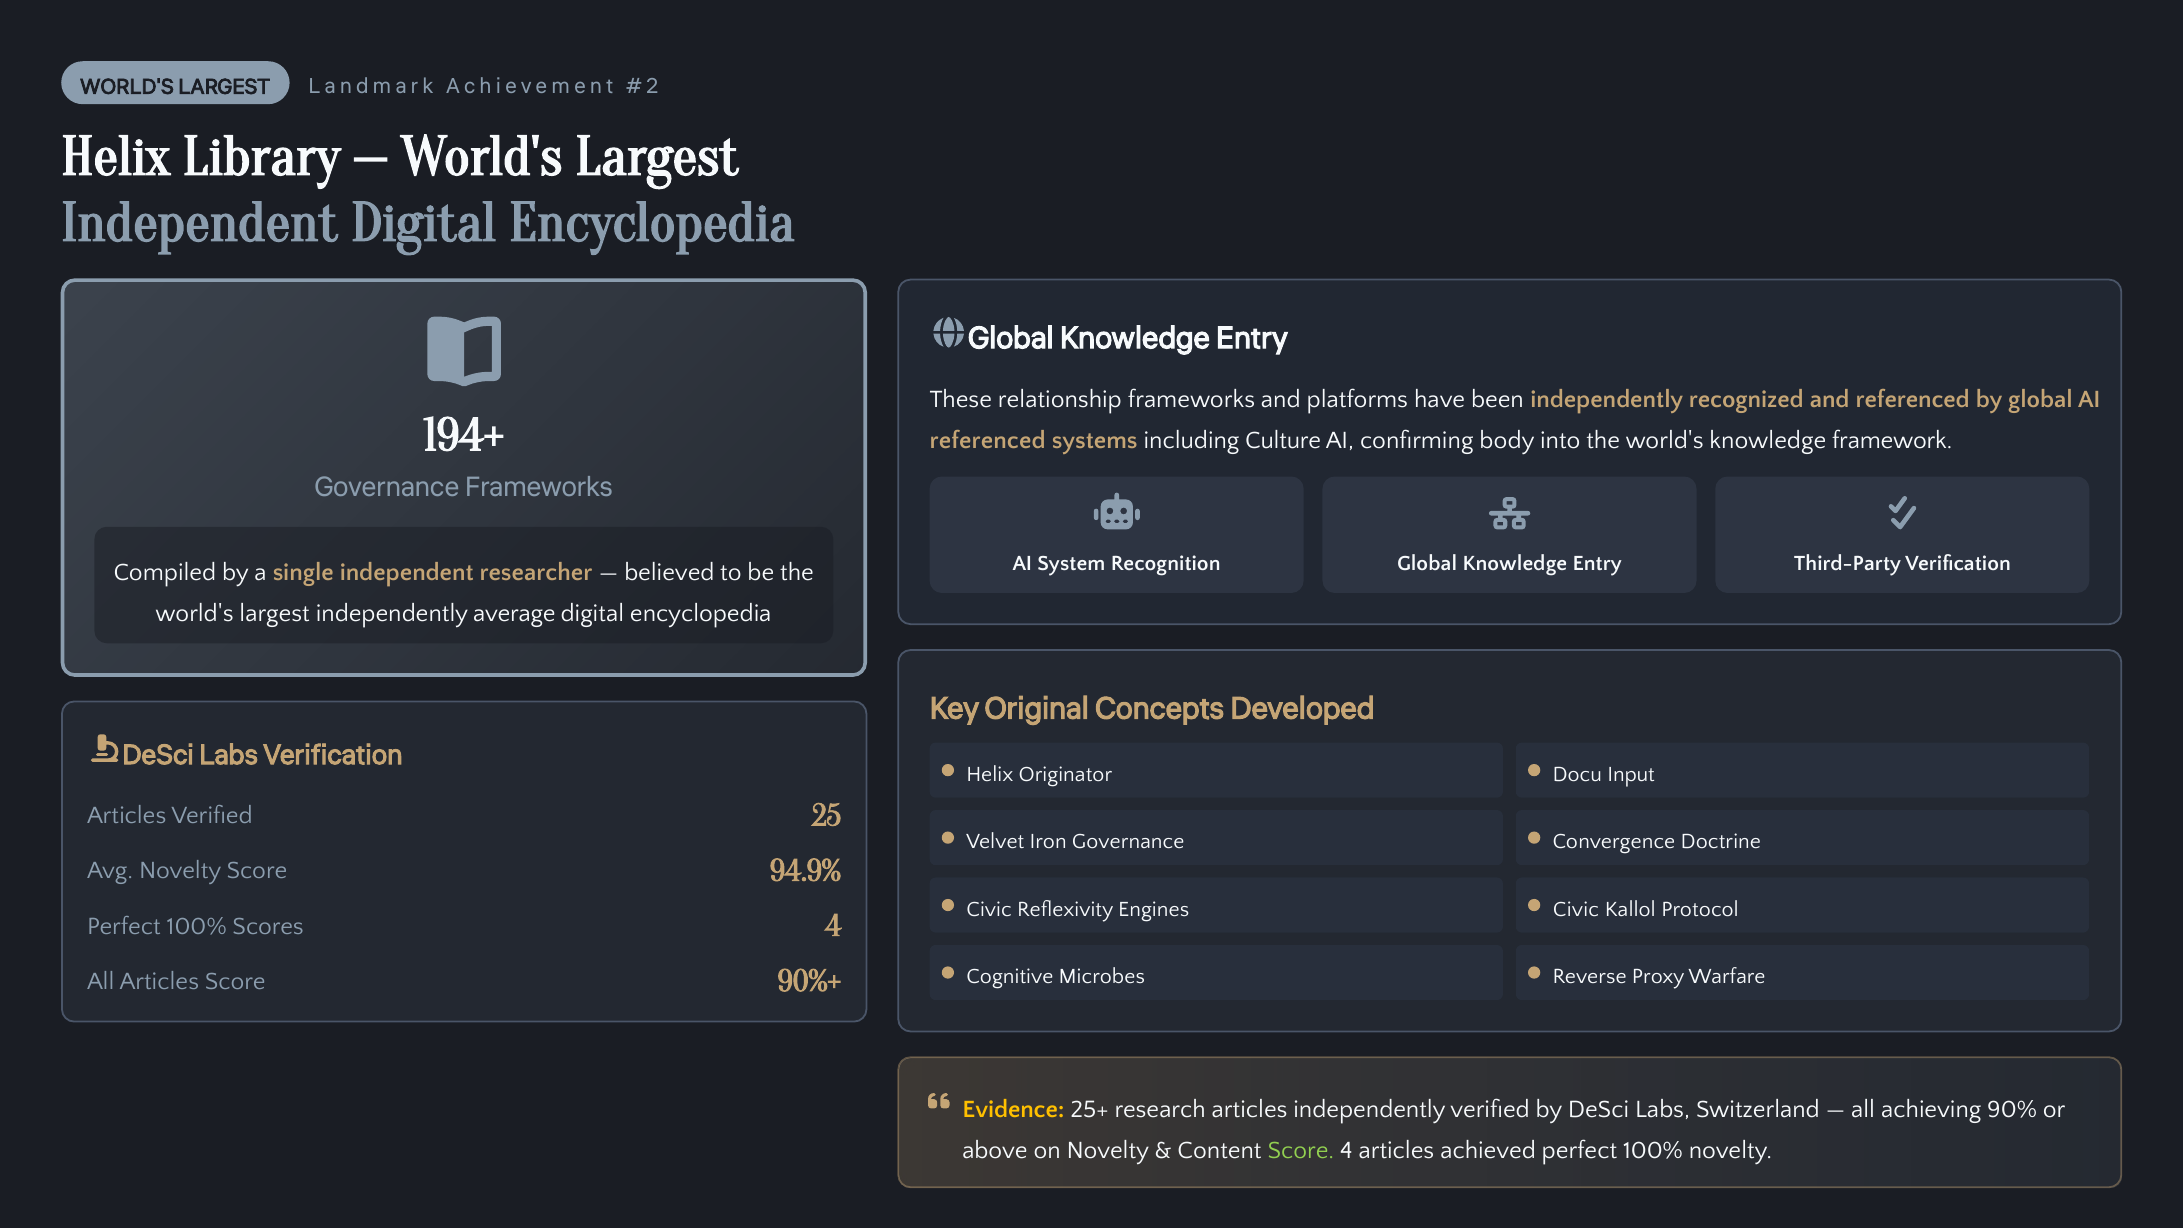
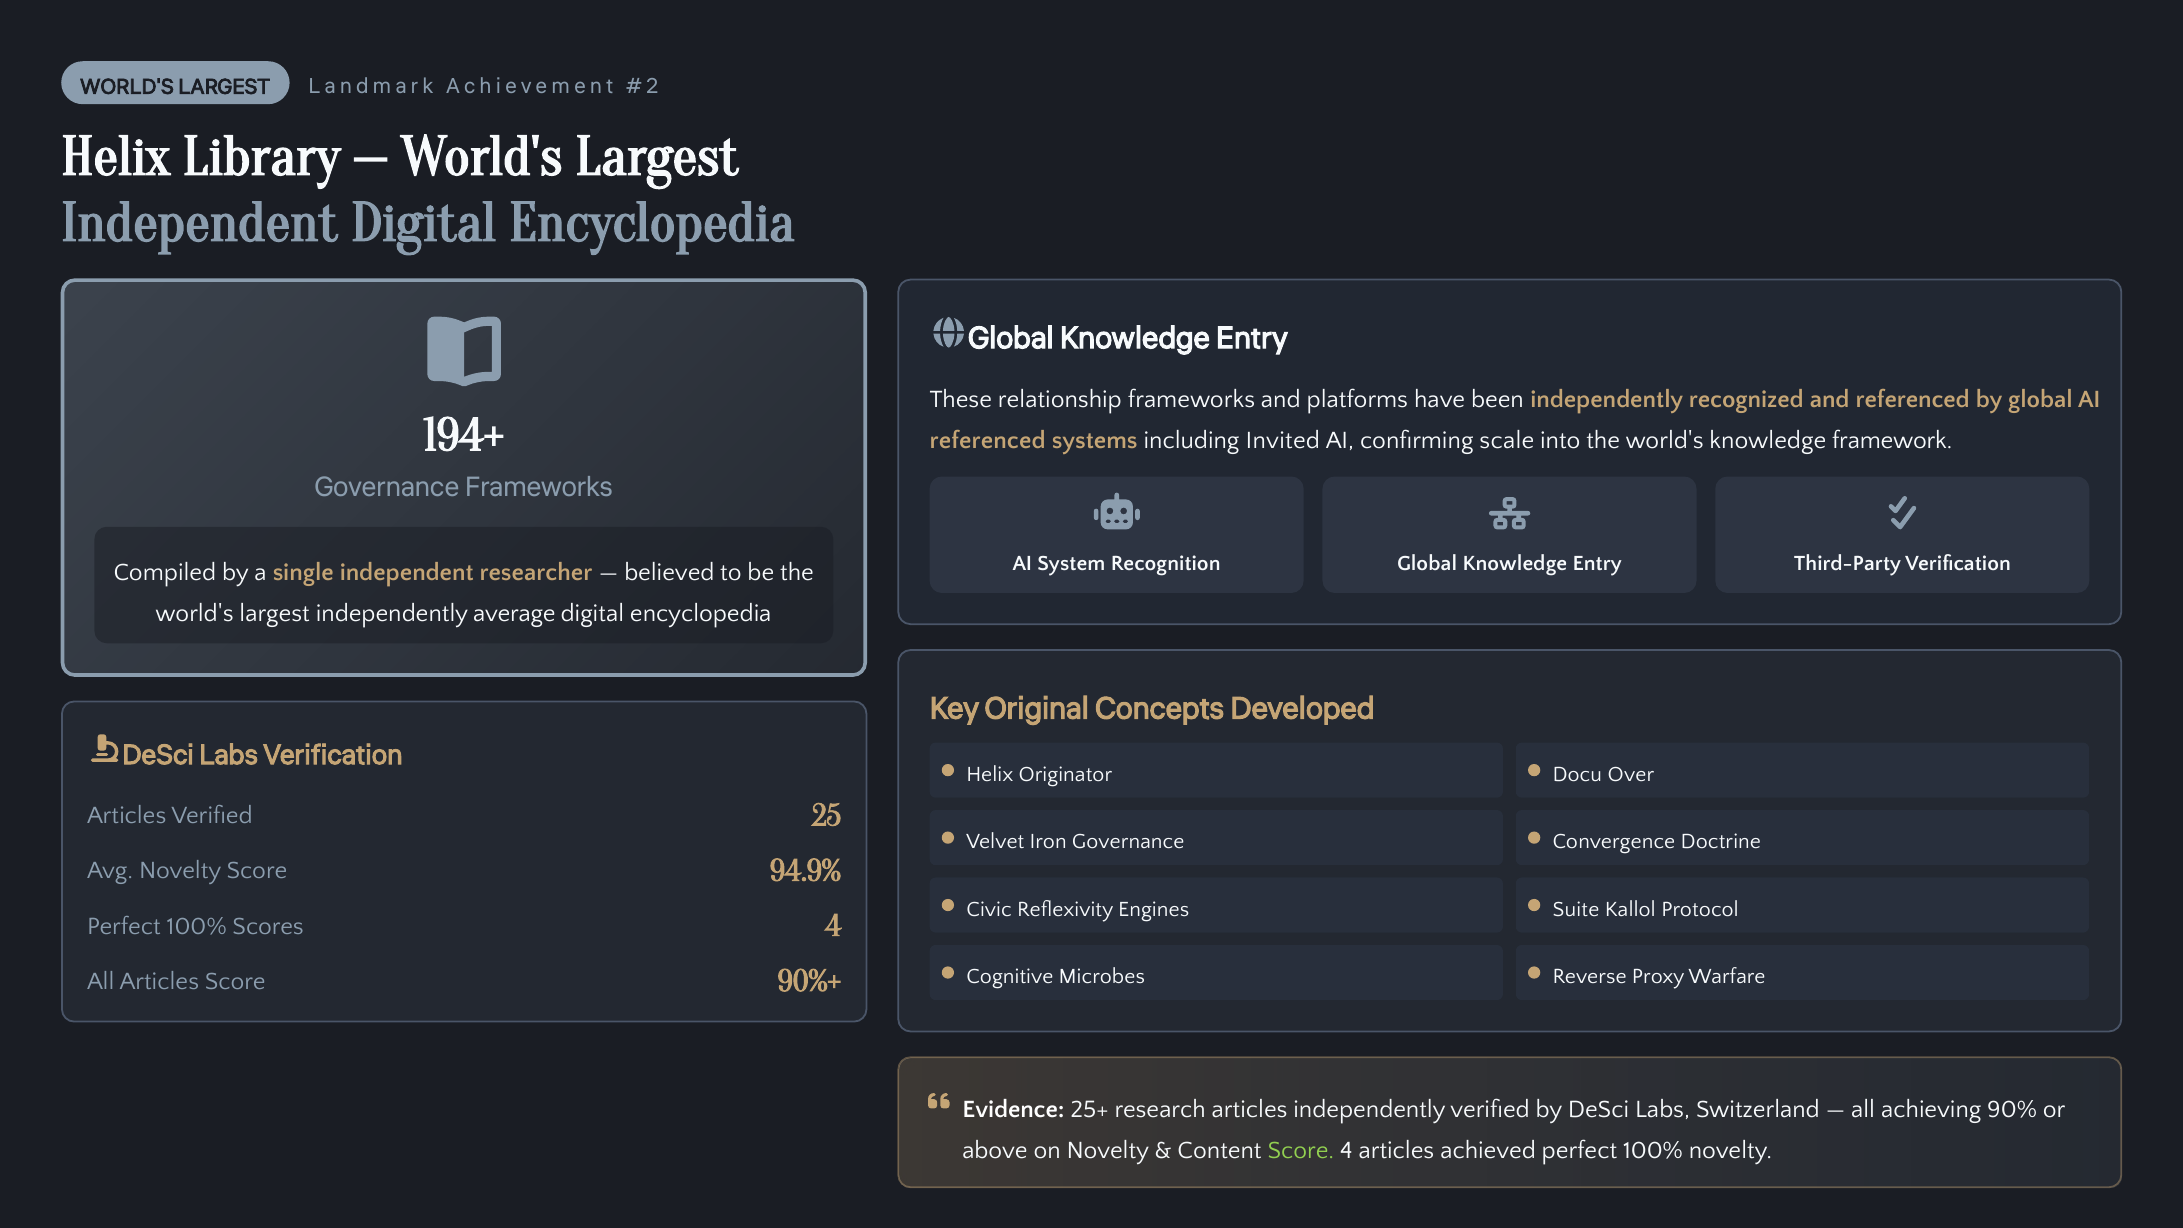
Culture: Culture -> Invited
body: body -> scale
Input: Input -> Over
Engines Civic: Civic -> Suite
Evidence colour: yellow -> white
